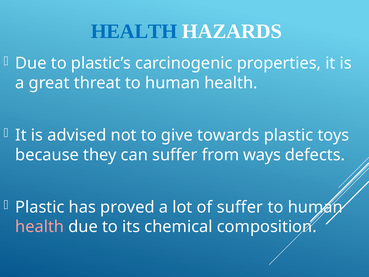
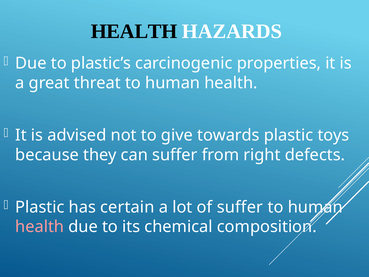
HEALTH at (134, 31) colour: blue -> black
ways: ways -> right
proved: proved -> certain
